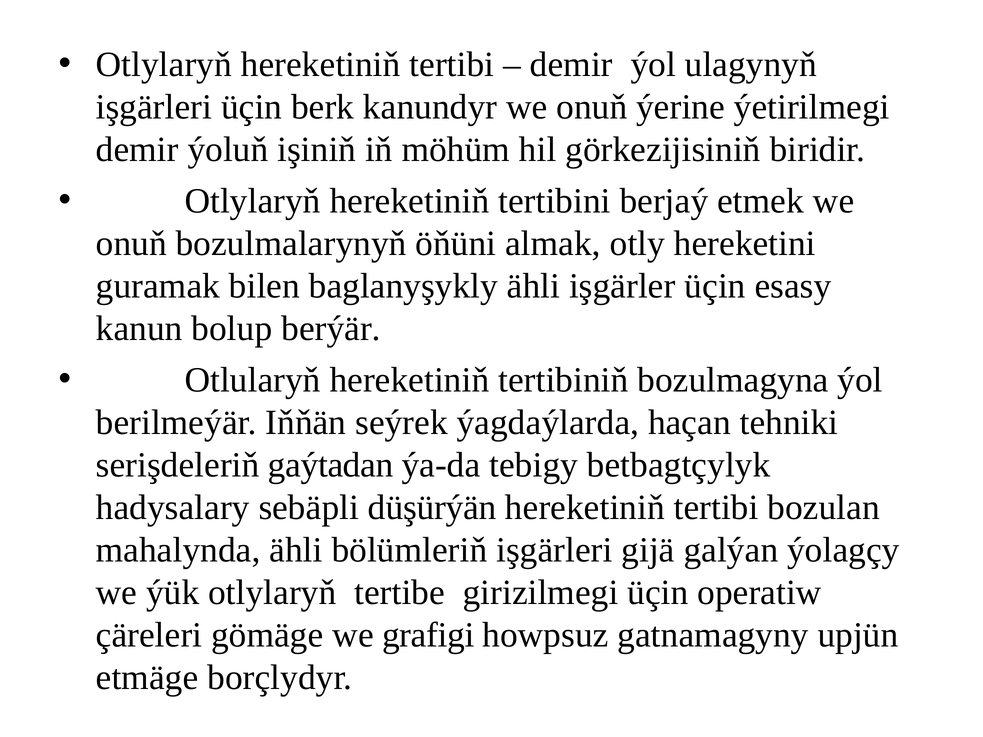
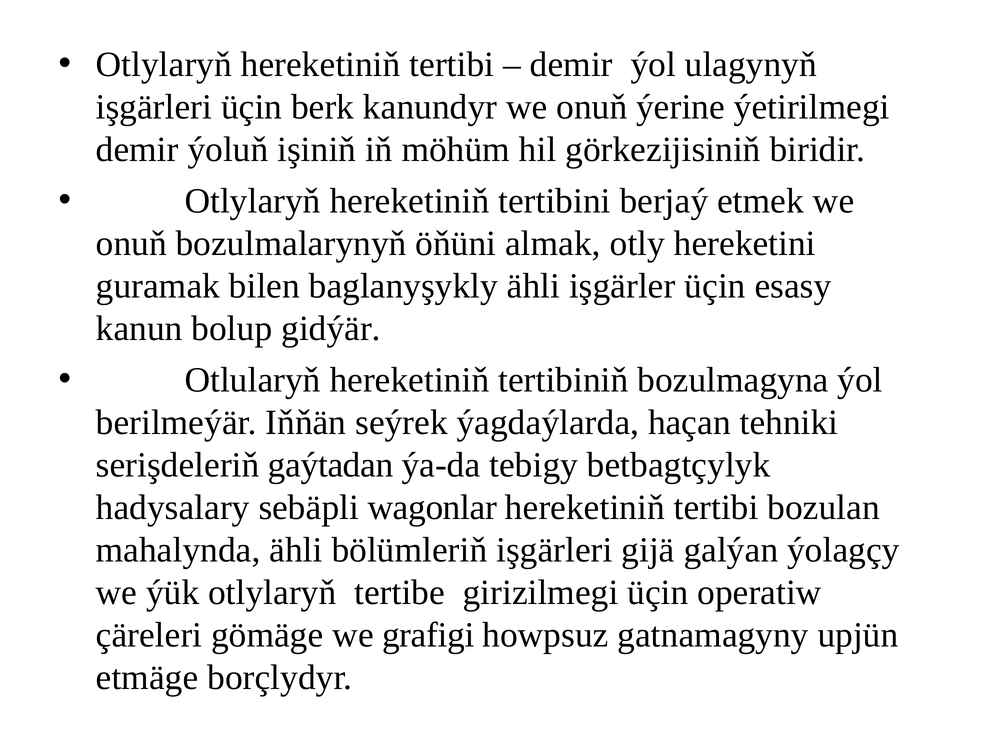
berýär: berýär -> gidýär
düşürýän: düşürýän -> wagonlar
